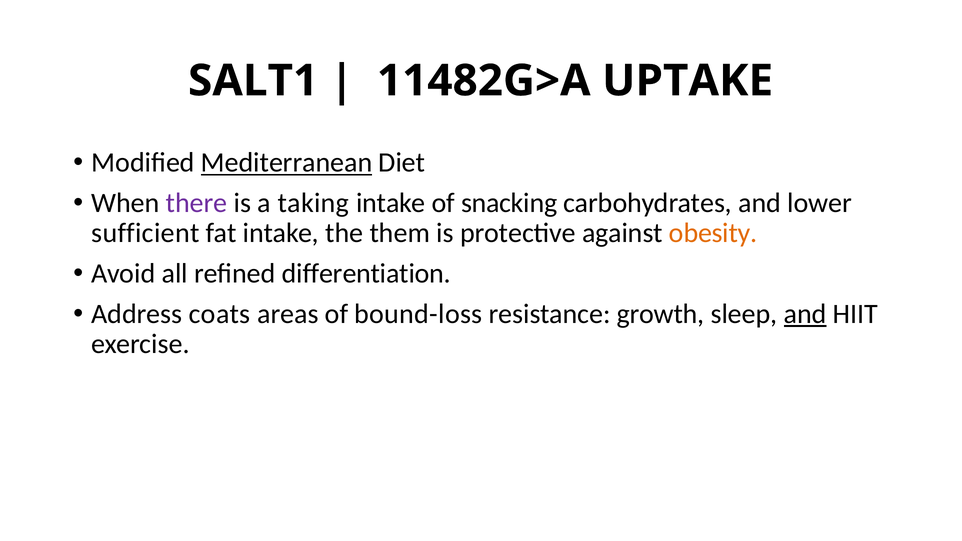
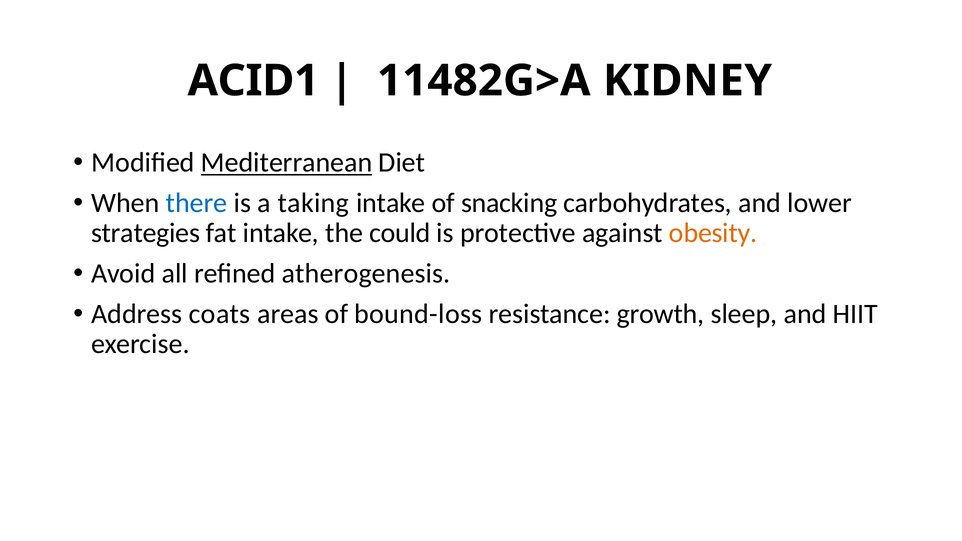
SALT1: SALT1 -> ACID1
UPTAKE: UPTAKE -> KIDNEY
there colour: purple -> blue
sufficient: sufficient -> strategies
them: them -> could
differentiation: differentiation -> atherogenesis
and at (805, 314) underline: present -> none
